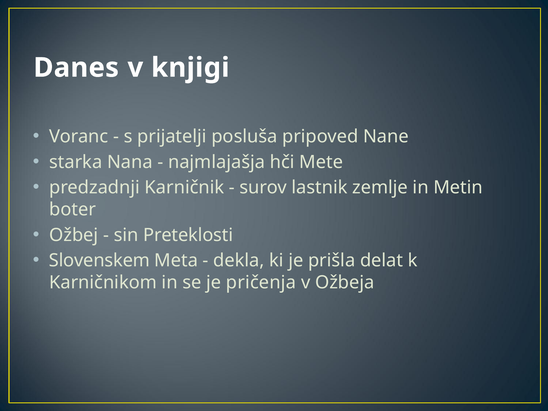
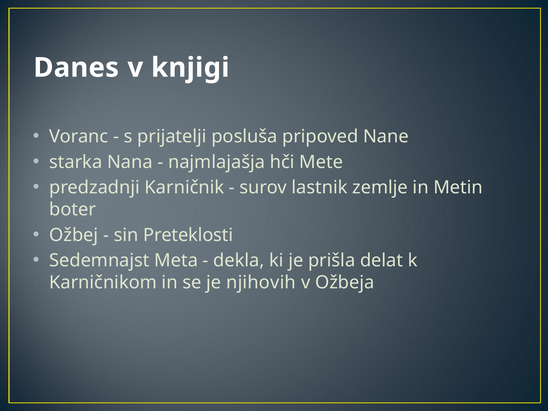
Slovenskem: Slovenskem -> Sedemnajst
pričenja: pričenja -> njihovih
